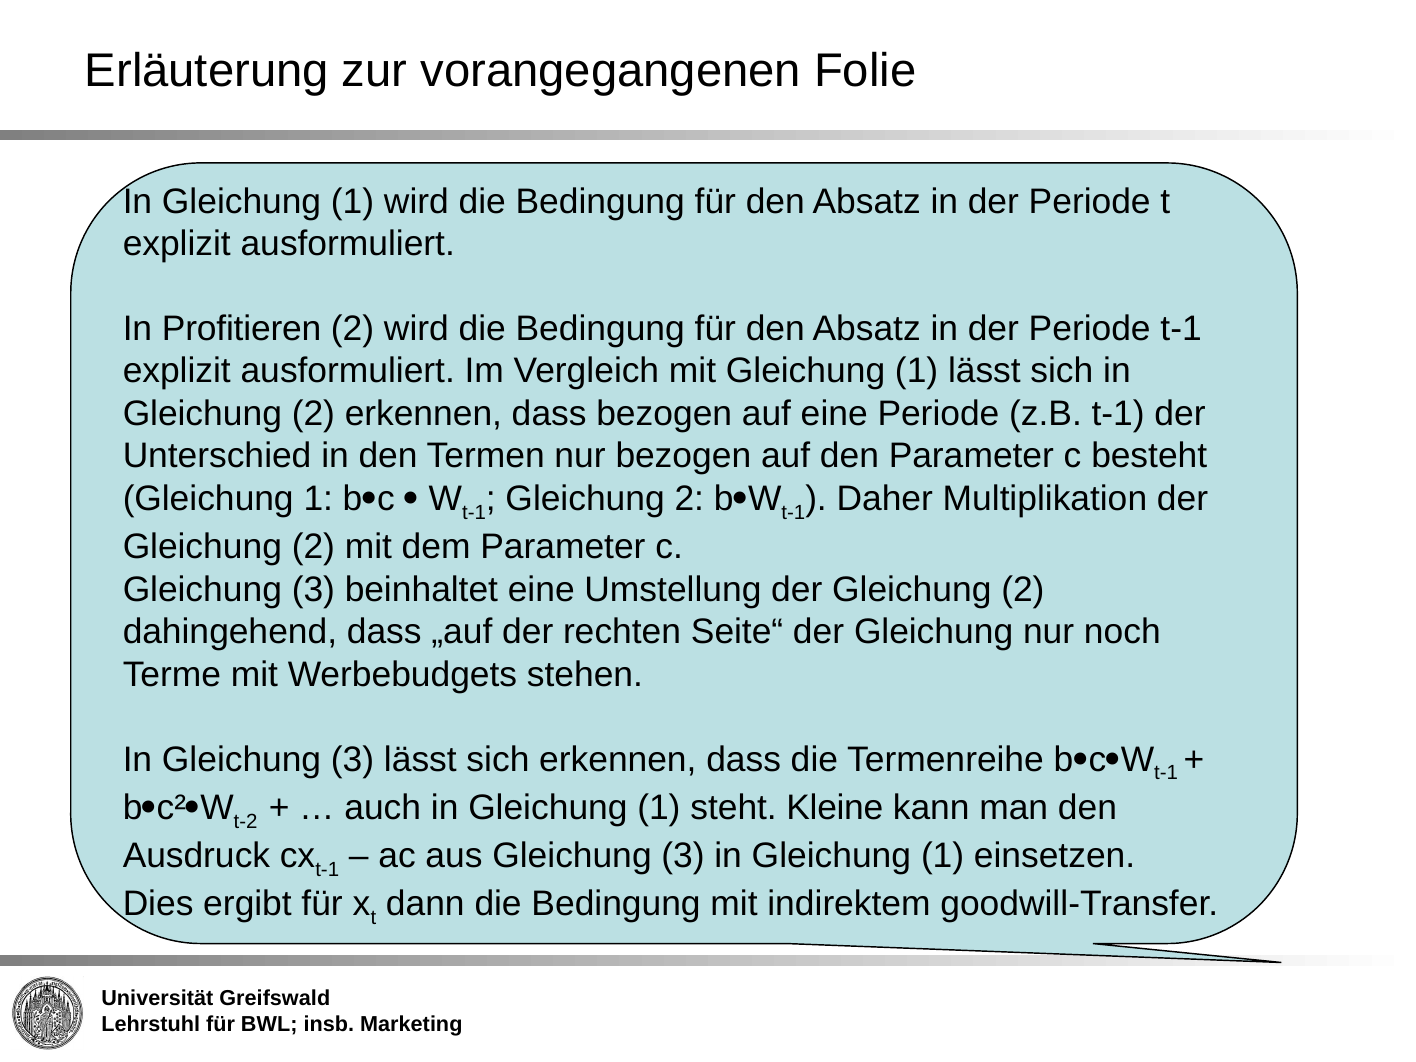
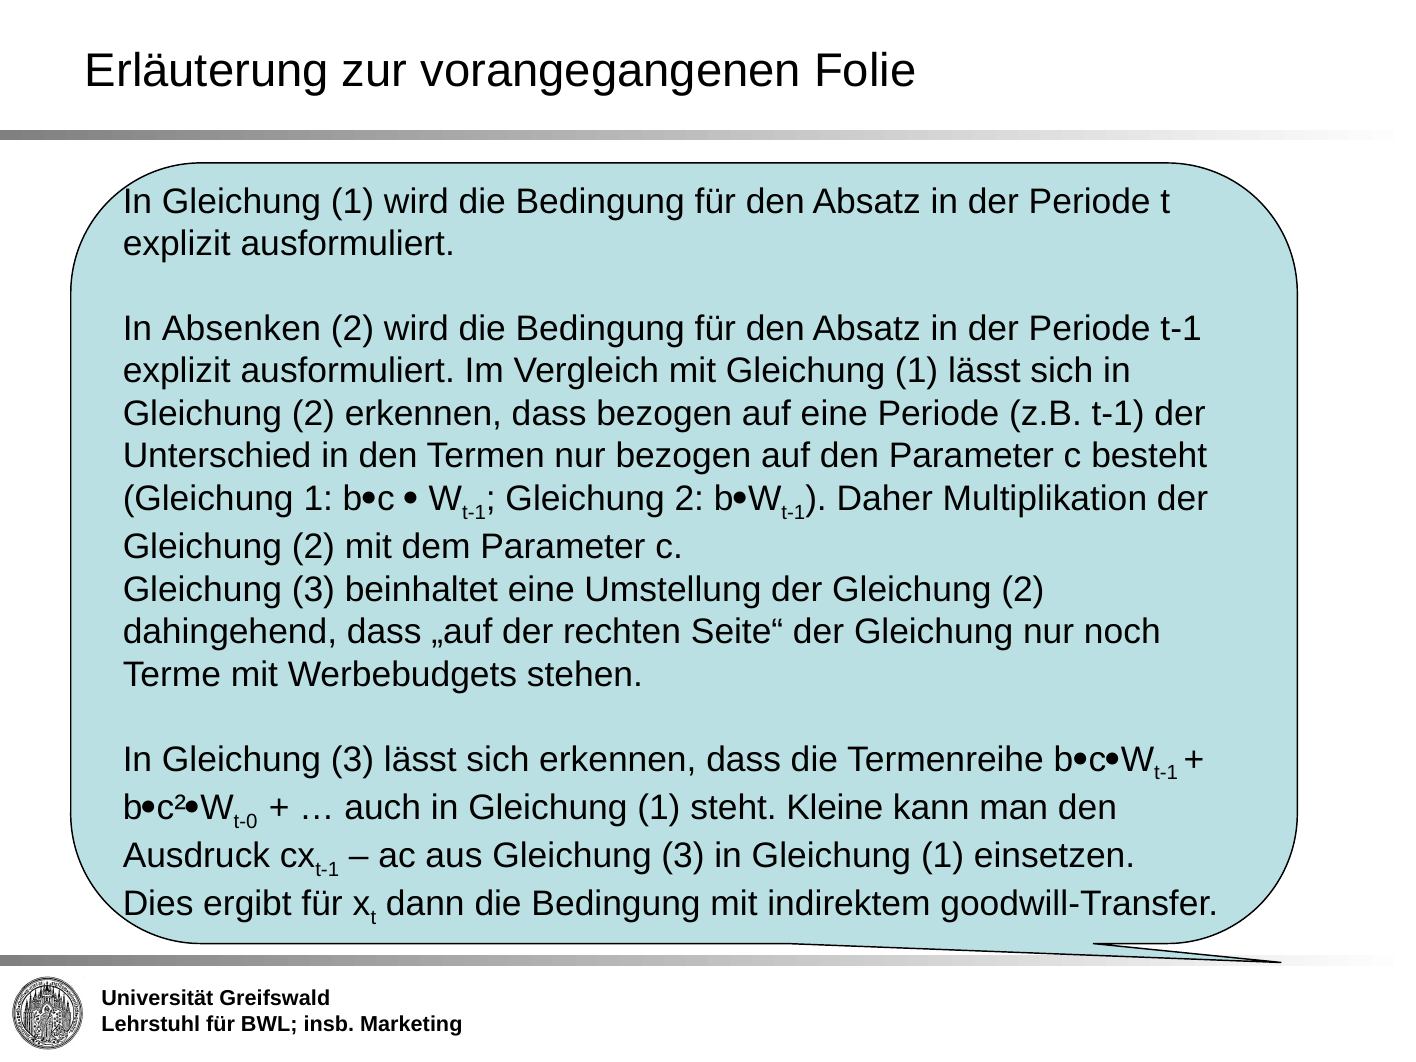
Profitieren: Profitieren -> Absenken
t-2: t-2 -> t-0
